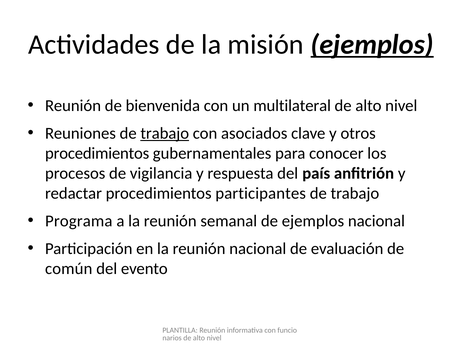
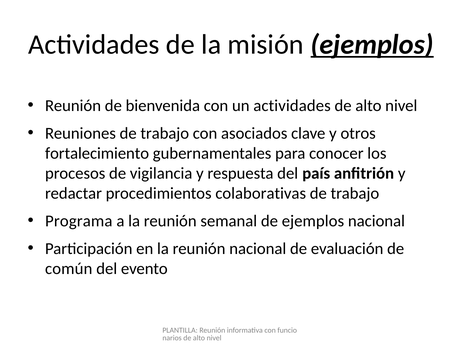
un multilateral: multilateral -> actividades
trabajo at (165, 134) underline: present -> none
procedimientos at (97, 154): procedimientos -> fortalecimiento
participantes: participantes -> colaborativas
